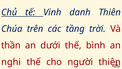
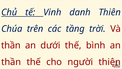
nghi at (11, 62): nghi -> thần
